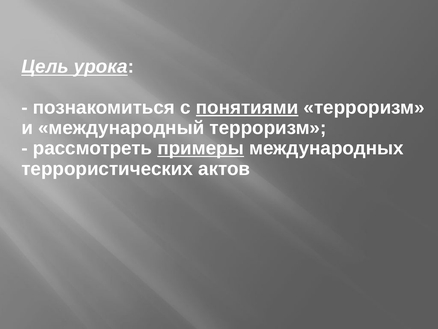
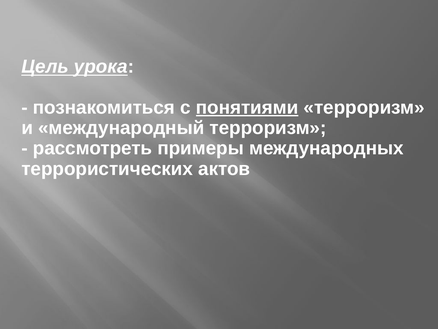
примеры underline: present -> none
